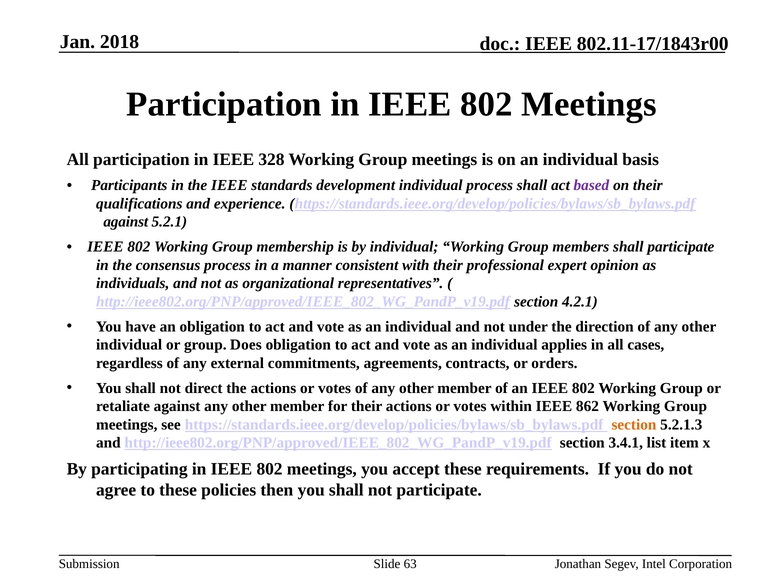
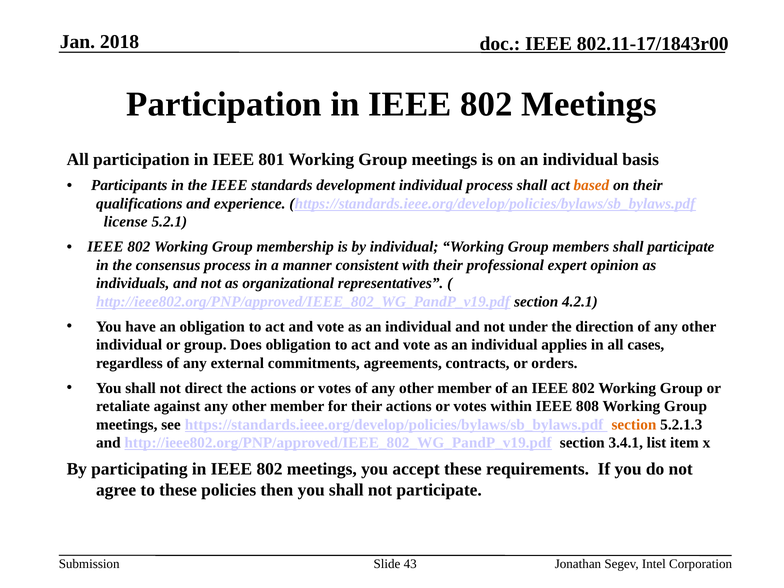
328: 328 -> 801
based colour: purple -> orange
against at (126, 222): against -> license
862: 862 -> 808
63: 63 -> 43
